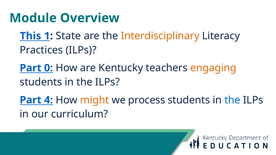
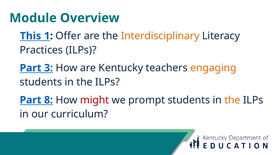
State: State -> Offer
0: 0 -> 3
4: 4 -> 8
might colour: orange -> red
process: process -> prompt
the at (232, 100) colour: blue -> orange
